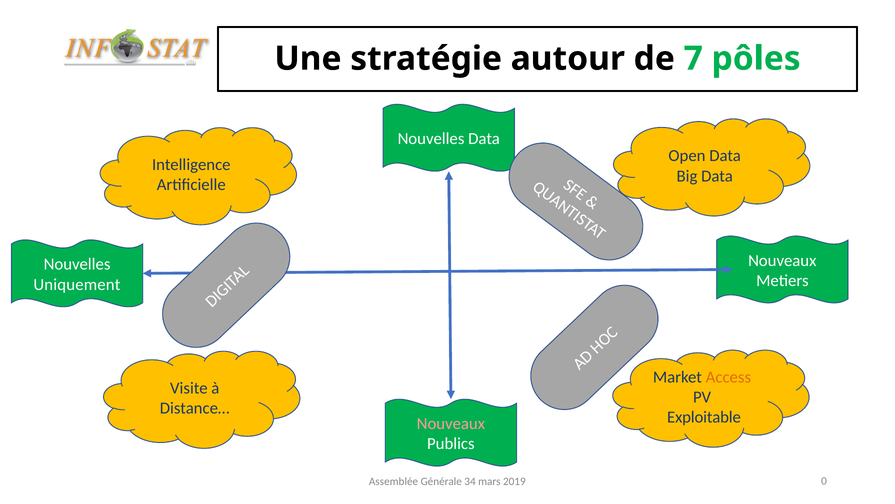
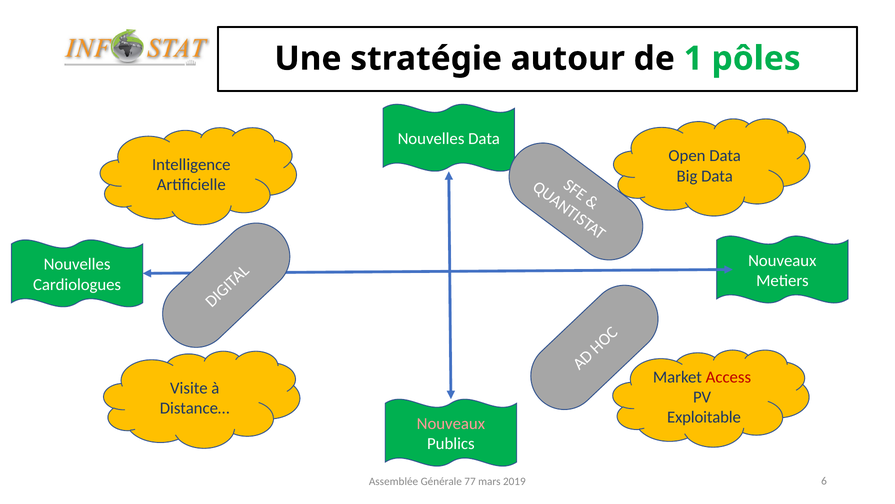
7: 7 -> 1
Uniquement: Uniquement -> Cardiologues
Access colour: orange -> red
34: 34 -> 77
0: 0 -> 6
